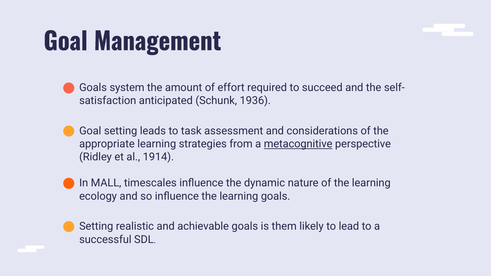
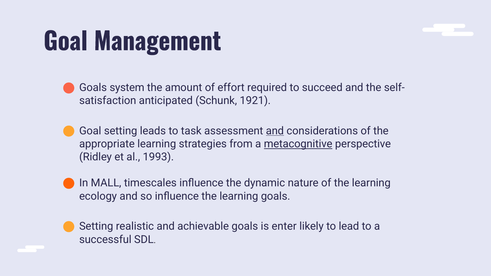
1936: 1936 -> 1921
and at (275, 131) underline: none -> present
1914: 1914 -> 1993
them: them -> enter
